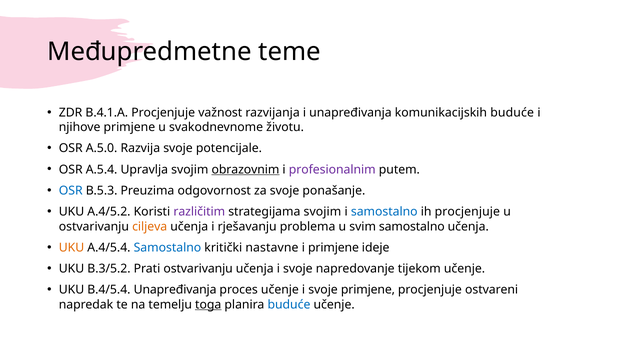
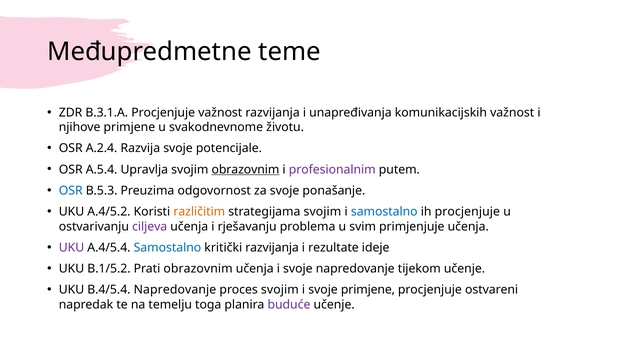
B.4.1.A: B.4.1.A -> B.3.1.A
komunikacijskih buduće: buduće -> važnost
A.5.0: A.5.0 -> A.2.4
različitim colour: purple -> orange
ciljeva colour: orange -> purple
svim samostalno: samostalno -> primjenjuje
UKU at (72, 248) colour: orange -> purple
kritički nastavne: nastavne -> razvijanja
i primjene: primjene -> rezultate
B.3/5.2: B.3/5.2 -> B.1/5.2
Prati ostvarivanju: ostvarivanju -> obrazovnim
B.4/5.4 Unapređivanja: Unapređivanja -> Napredovanje
proces učenje: učenje -> svojim
toga underline: present -> none
buduće at (289, 305) colour: blue -> purple
